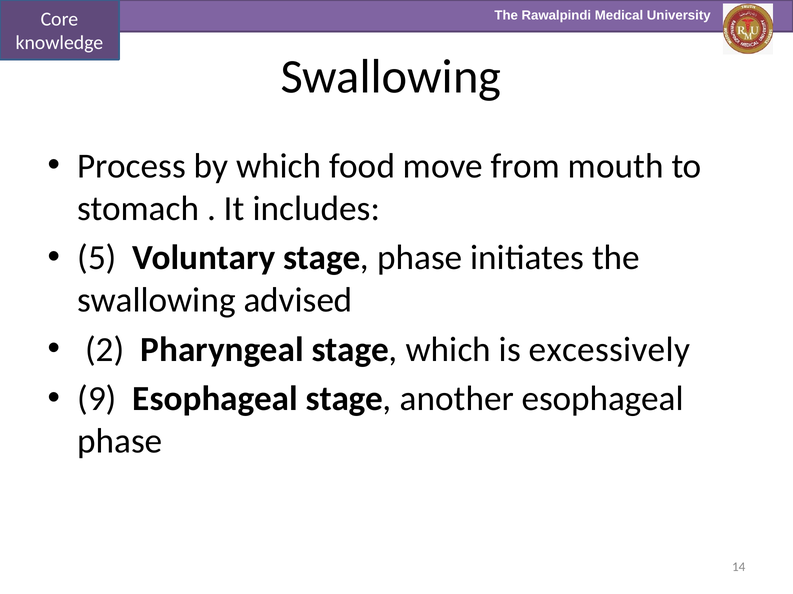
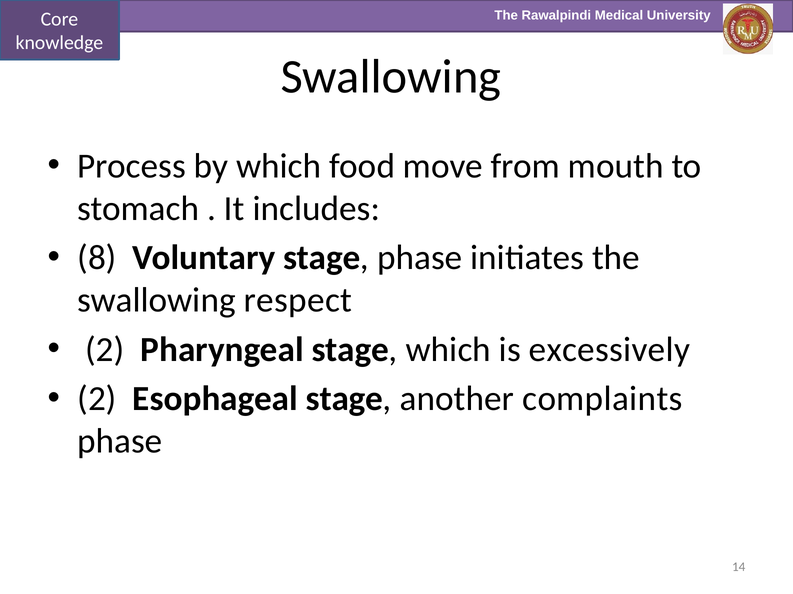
5: 5 -> 8
advised: advised -> respect
9 at (97, 399): 9 -> 2
another esophageal: esophageal -> complaints
